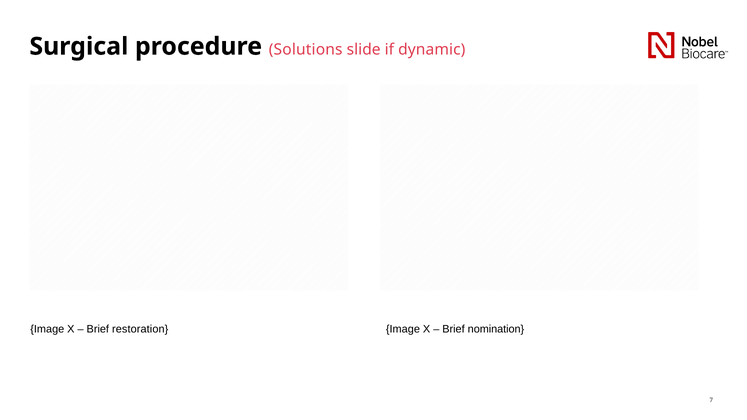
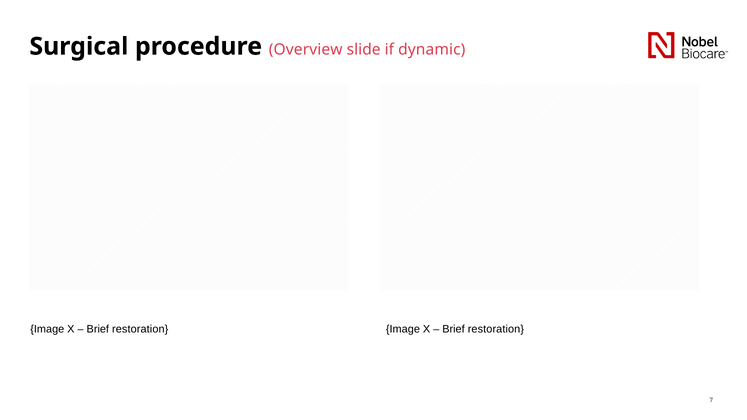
Solutions: Solutions -> Overview
nomination at (496, 329): nomination -> restoration
